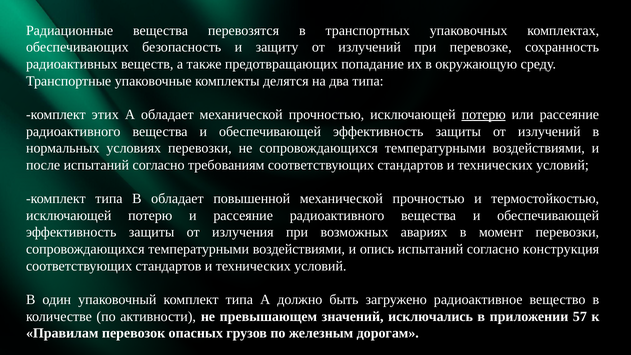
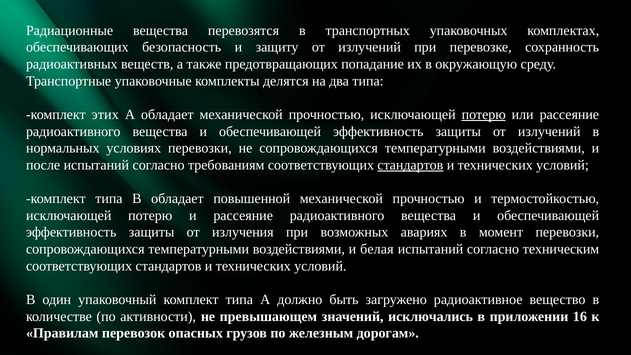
стандартов at (410, 165) underline: none -> present
опись: опись -> белая
конструкция: конструкция -> техническим
57: 57 -> 16
